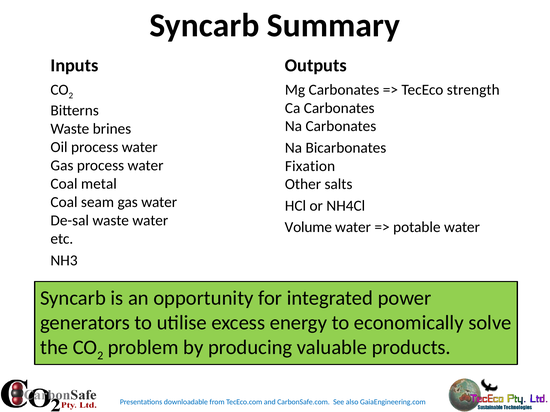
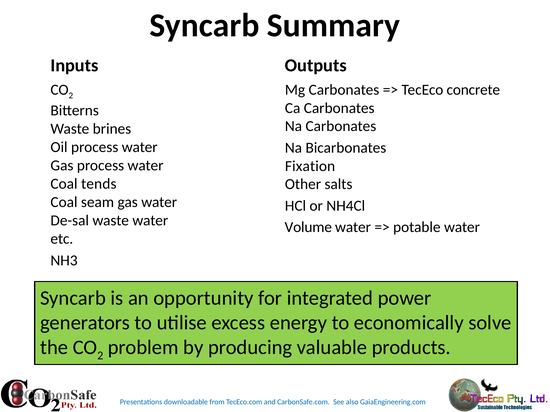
strength: strength -> concrete
metal: metal -> tends
